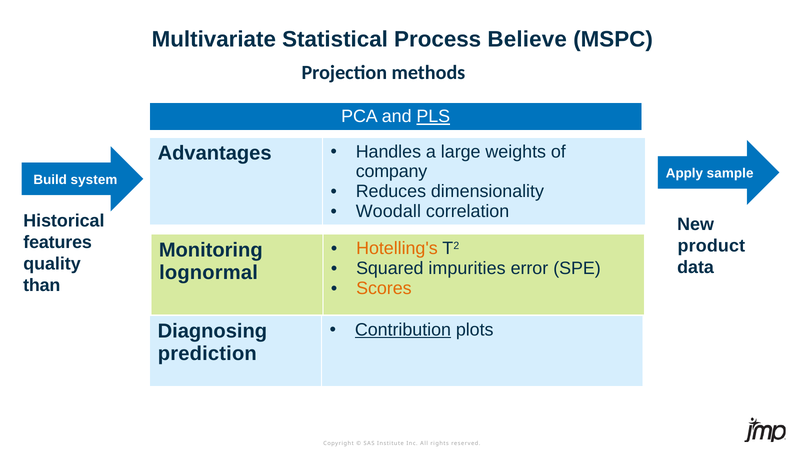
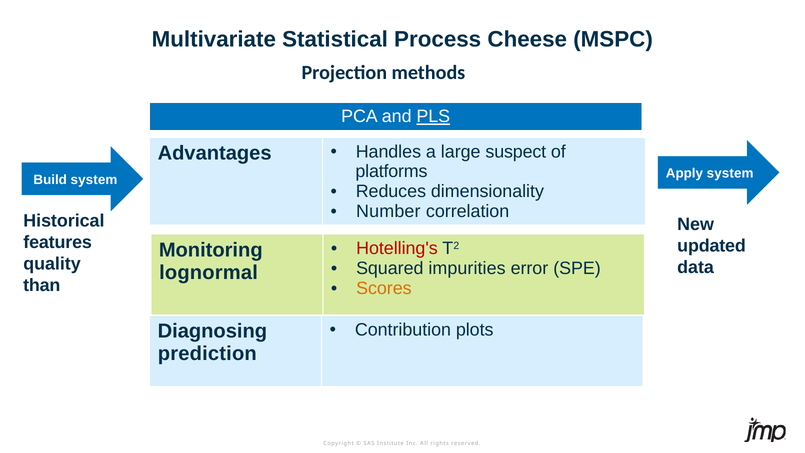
Believe: Believe -> Cheese
weights: weights -> suspect
company: company -> platforms
Apply sample: sample -> system
Woodall: Woodall -> Number
product: product -> updated
Hotelling's colour: orange -> red
Contribution underline: present -> none
